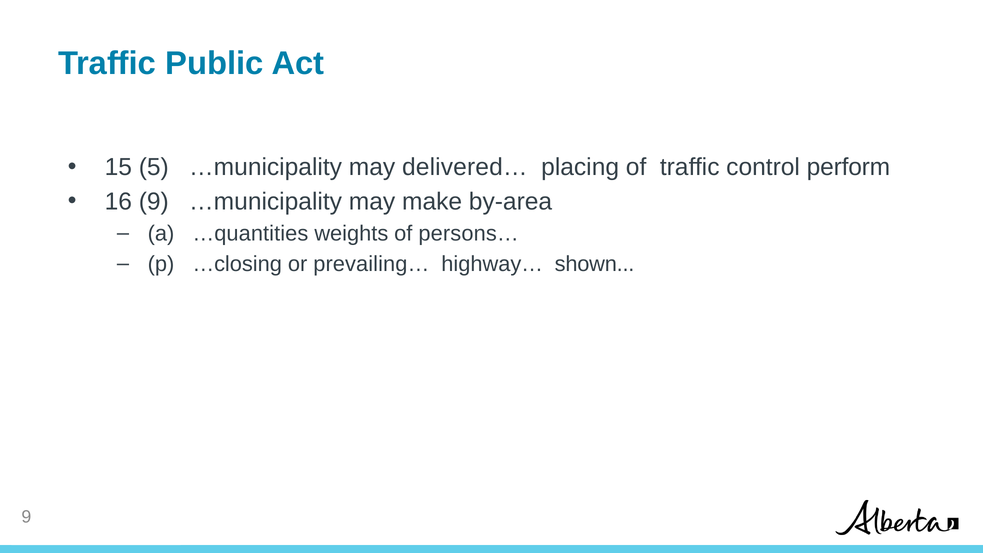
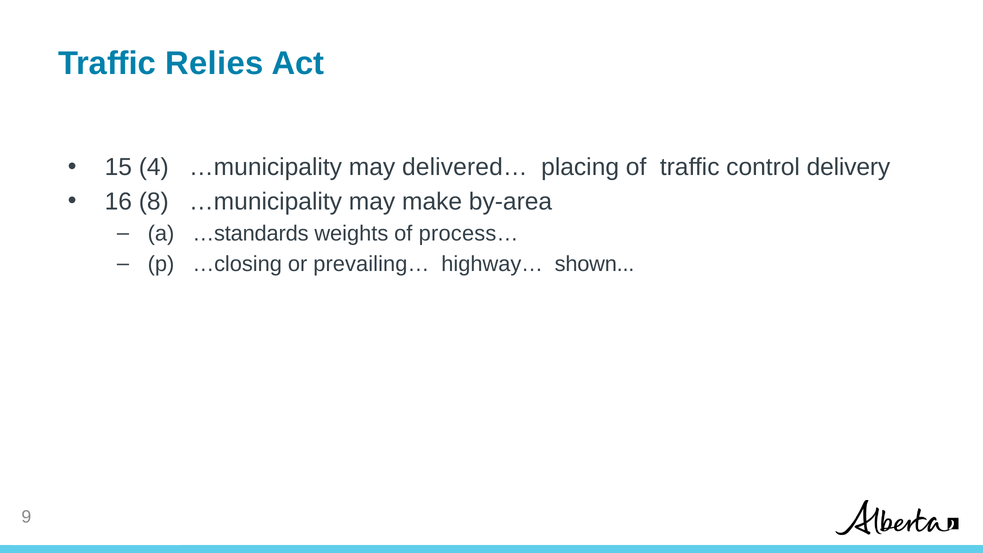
Public: Public -> Relies
5: 5 -> 4
perform: perform -> delivery
16 9: 9 -> 8
…quantities: …quantities -> …standards
persons…: persons… -> process…
